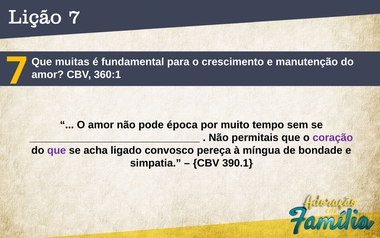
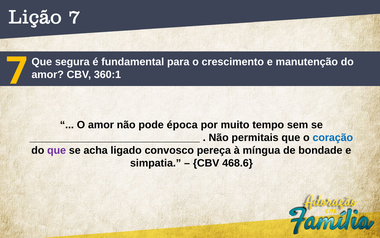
muitas: muitas -> segura
coração colour: purple -> blue
390.1: 390.1 -> 468.6
